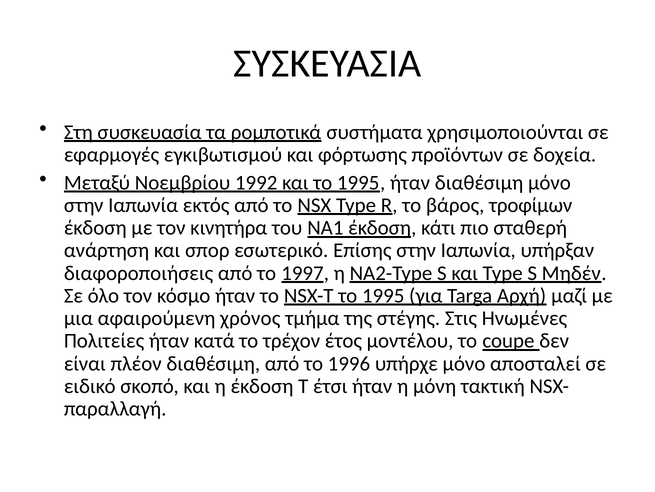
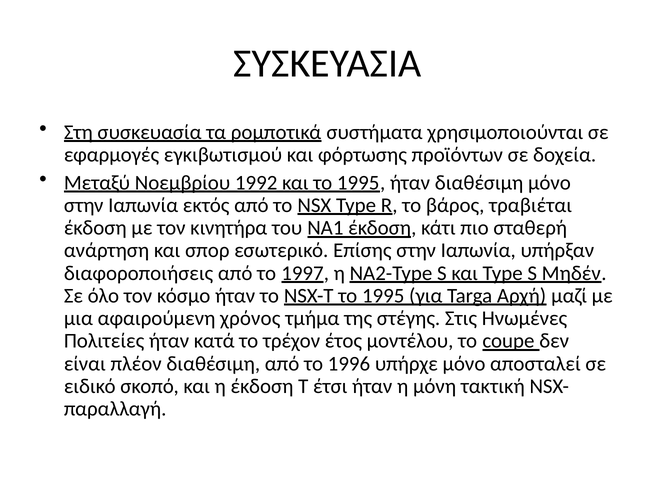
τροφίμων: τροφίμων -> τραβιέται
